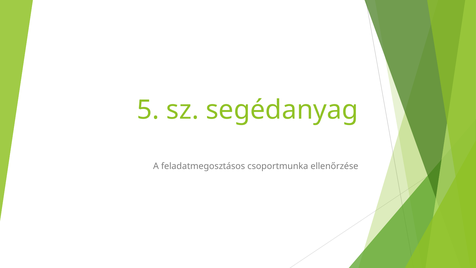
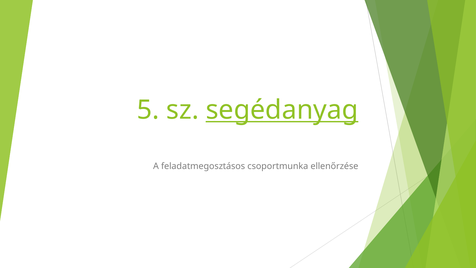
segédanyag underline: none -> present
